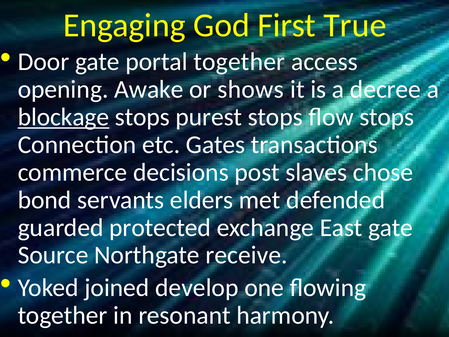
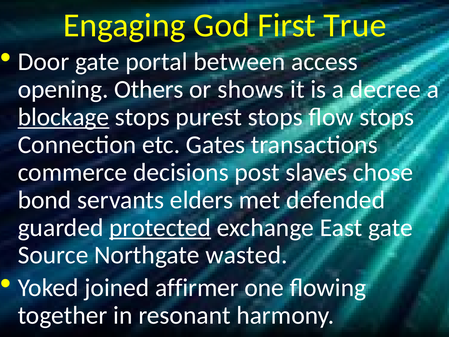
portal together: together -> between
Awake: Awake -> Others
protected underline: none -> present
receive: receive -> wasted
develop: develop -> affirmer
